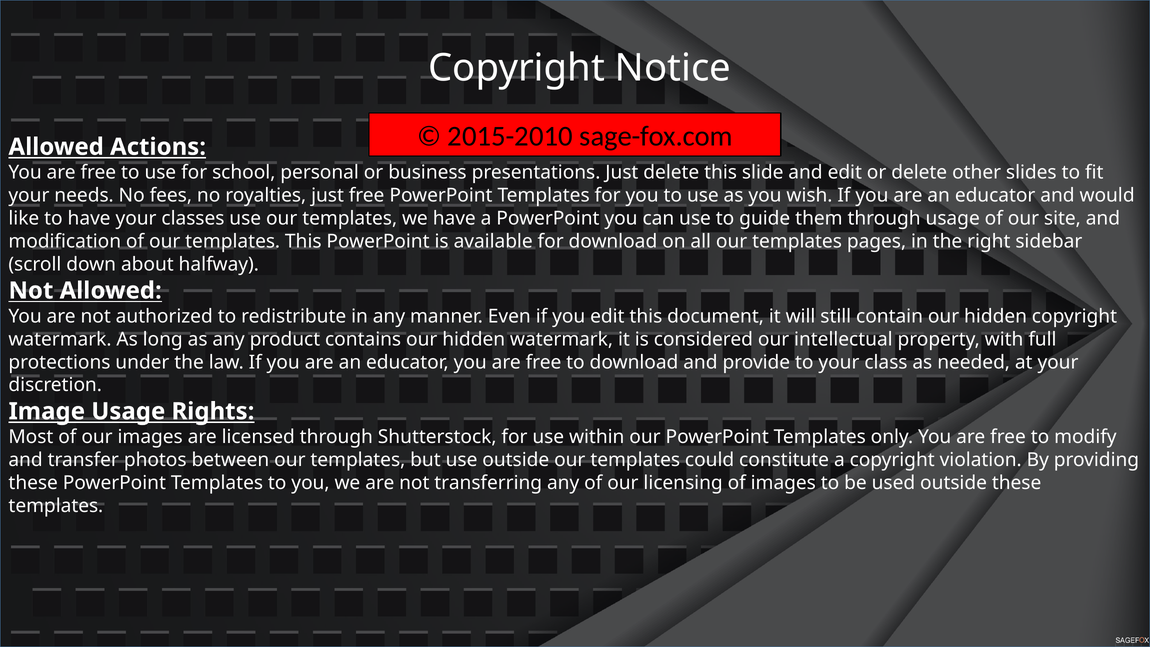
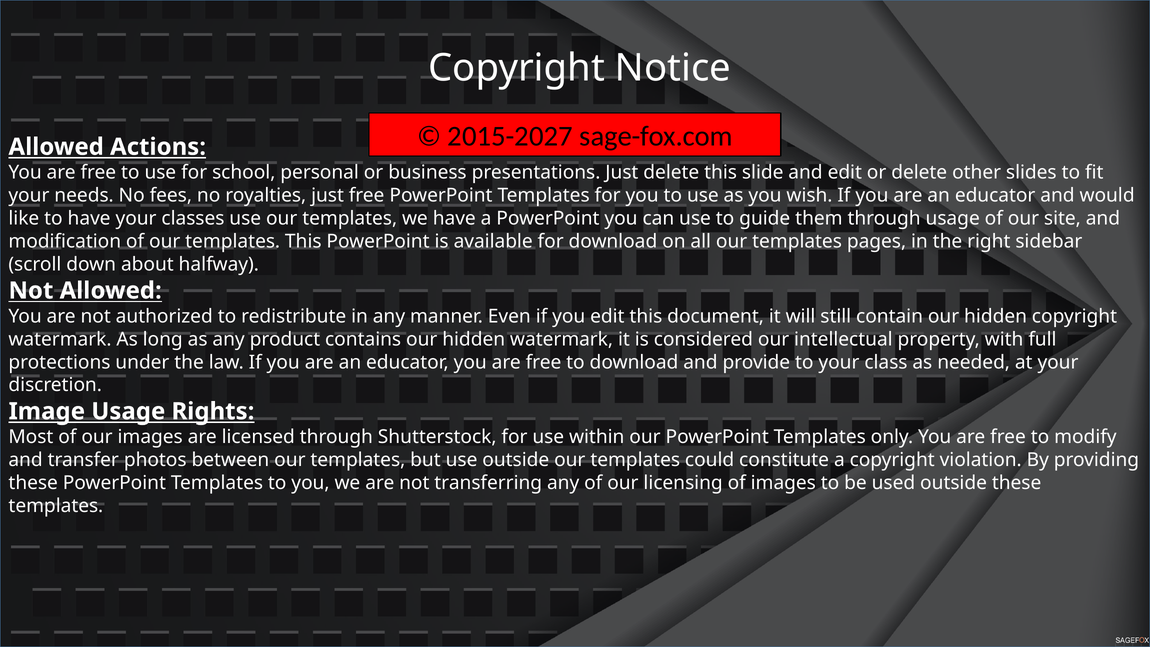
2015-2010: 2015-2010 -> 2015-2027
